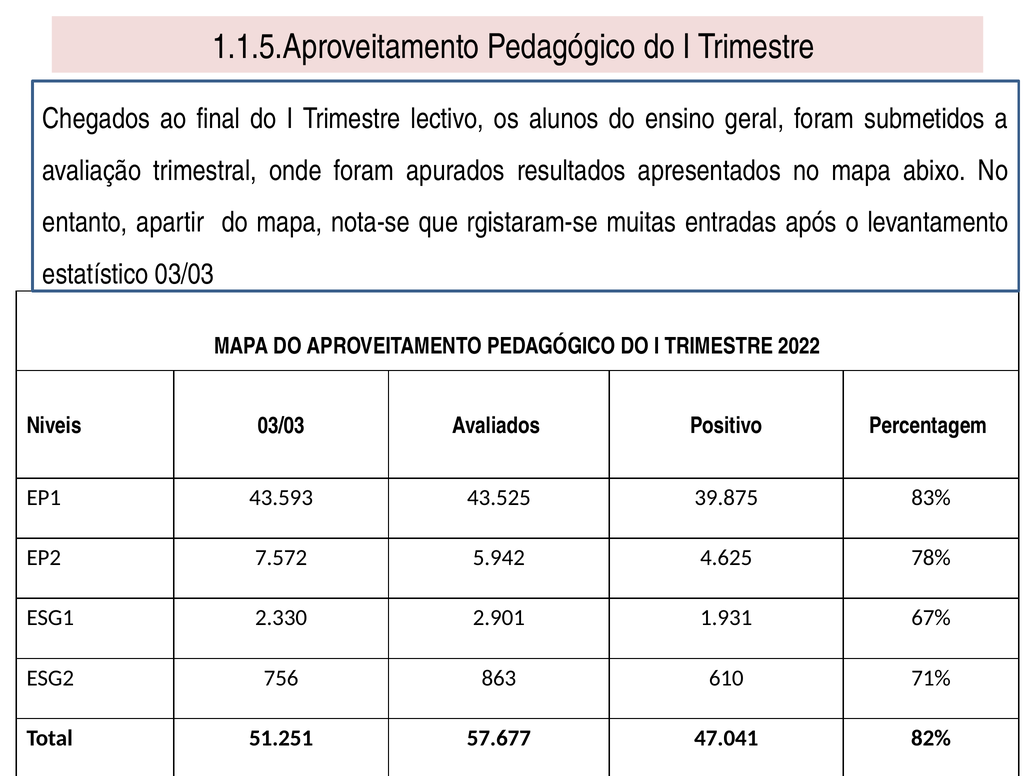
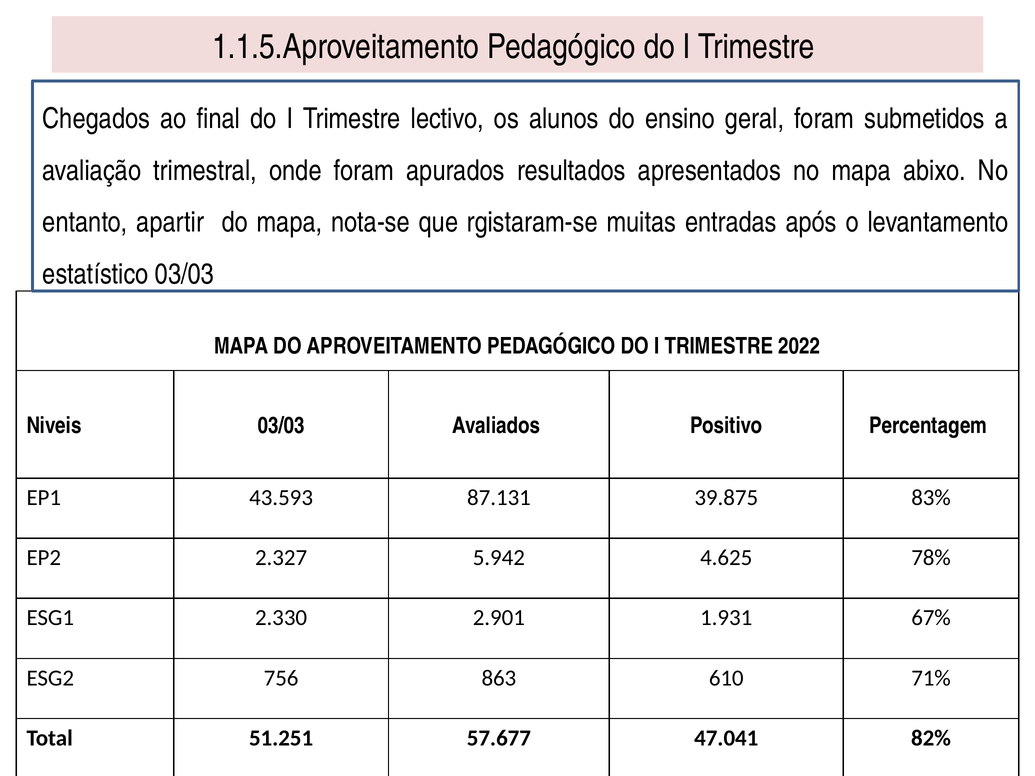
43.525: 43.525 -> 87.131
7.572: 7.572 -> 2.327
